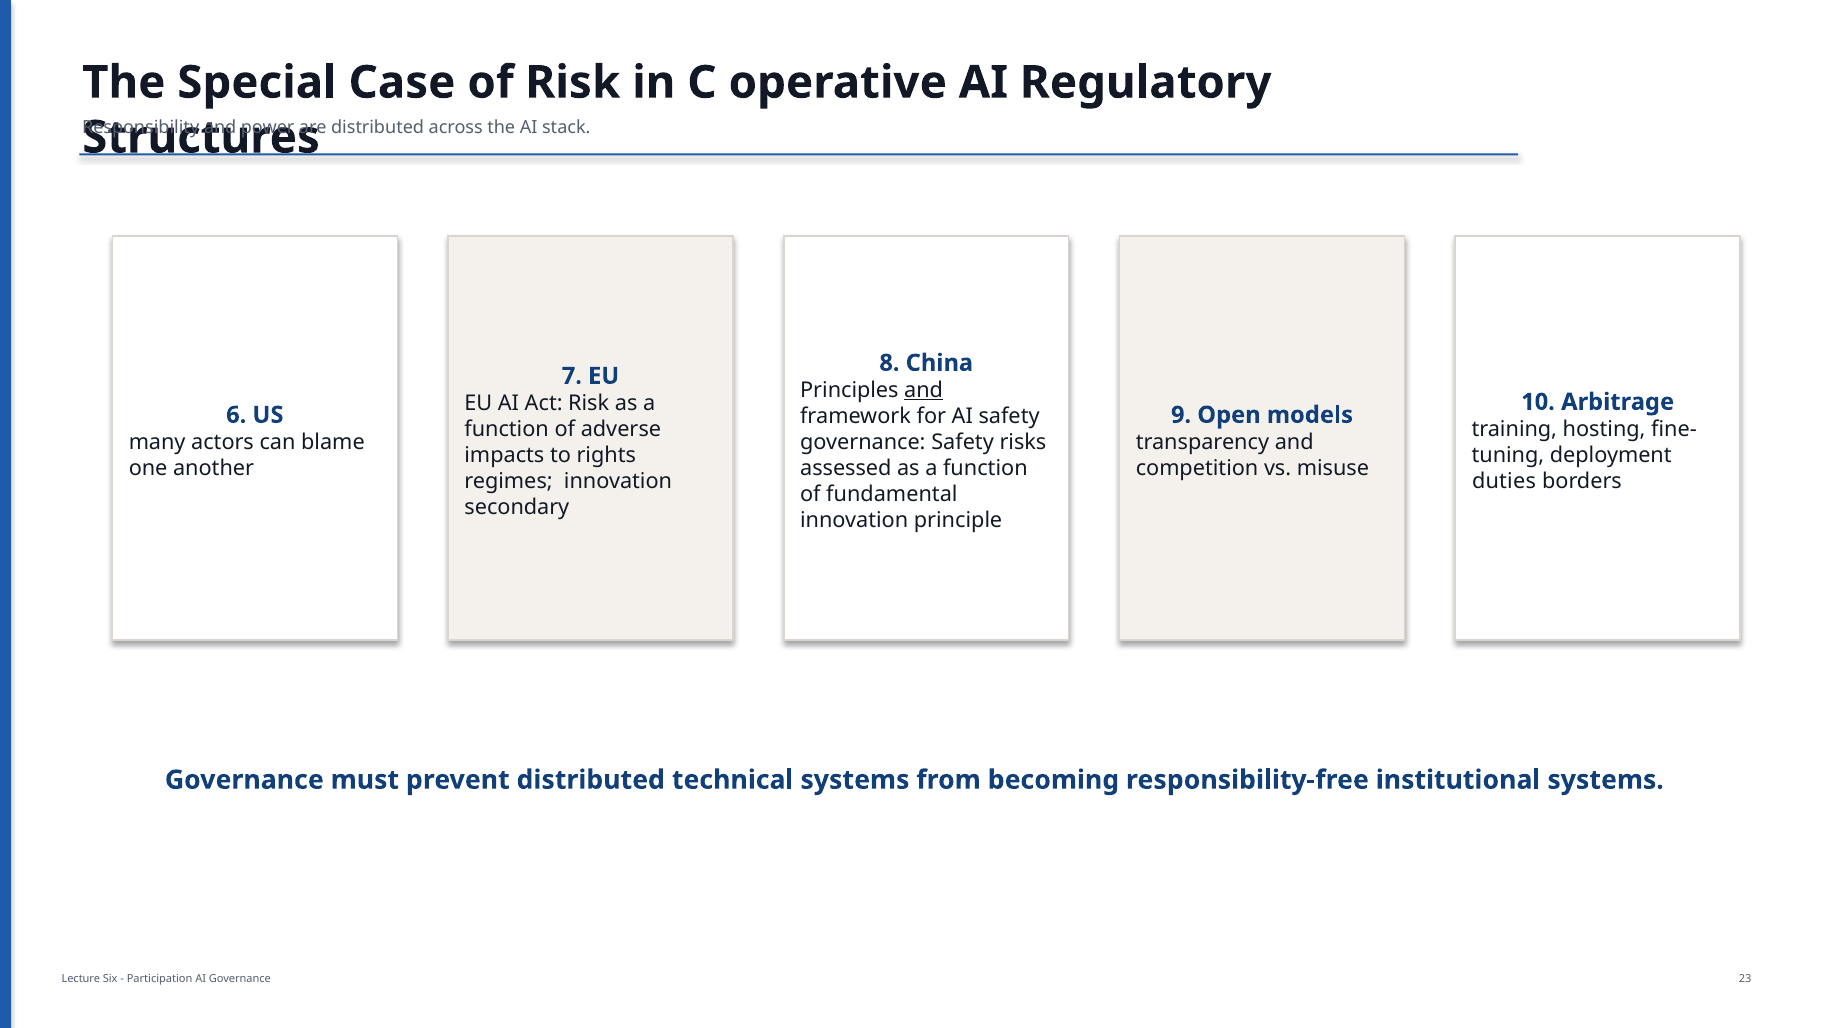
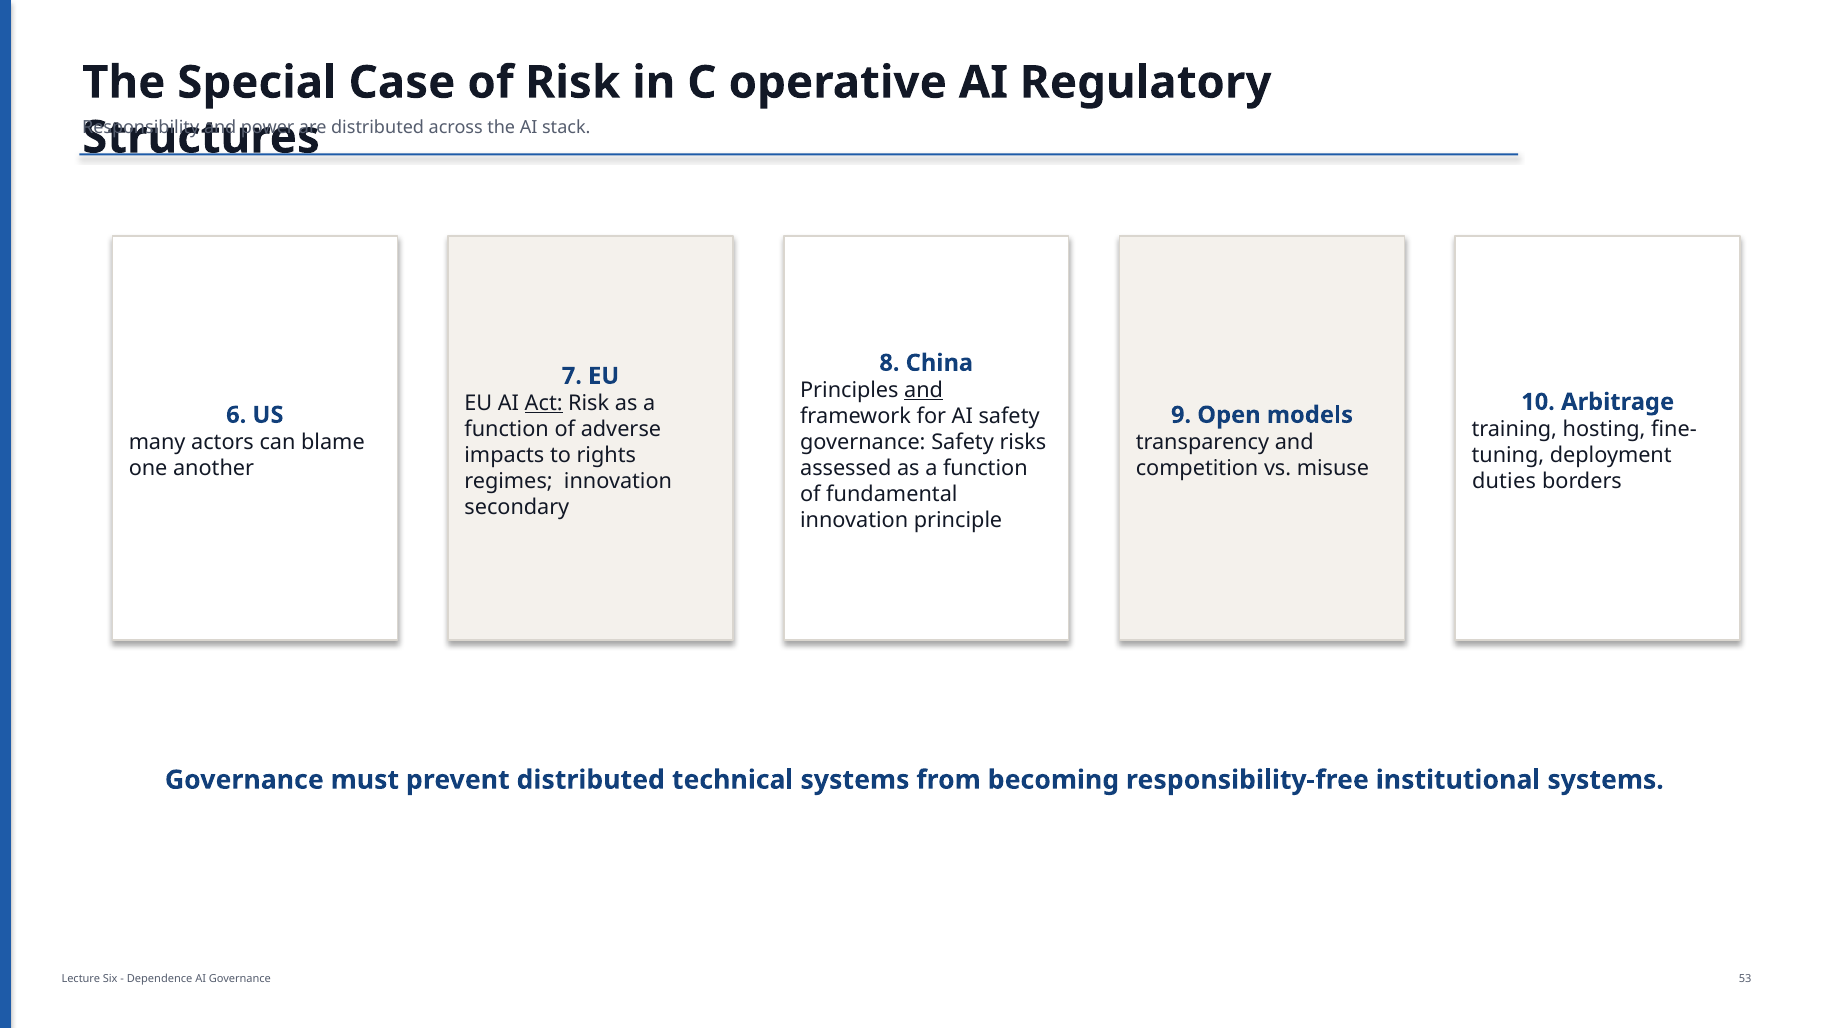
Act underline: none -> present
Participation: Participation -> Dependence
23: 23 -> 53
